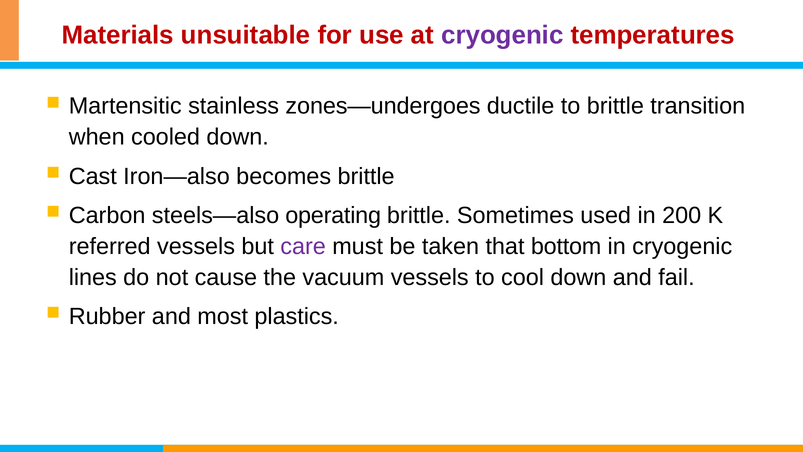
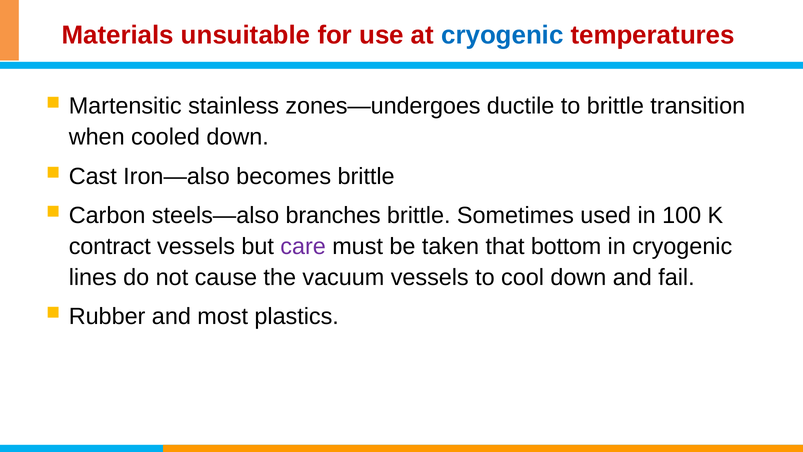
cryogenic at (502, 35) colour: purple -> blue
operating: operating -> branches
200: 200 -> 100
referred: referred -> contract
